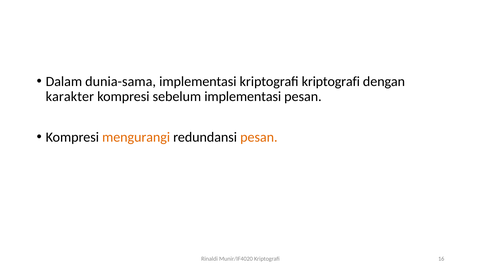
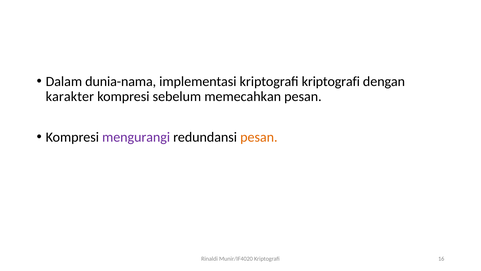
dunia-sama: dunia-sama -> dunia-nama
sebelum implementasi: implementasi -> memecahkan
mengurangi colour: orange -> purple
